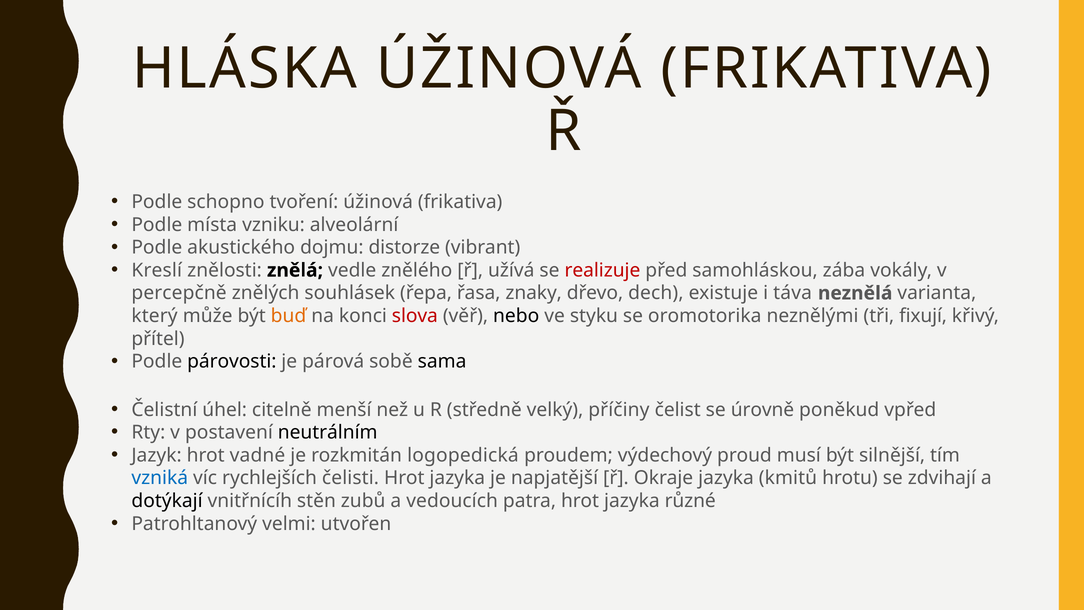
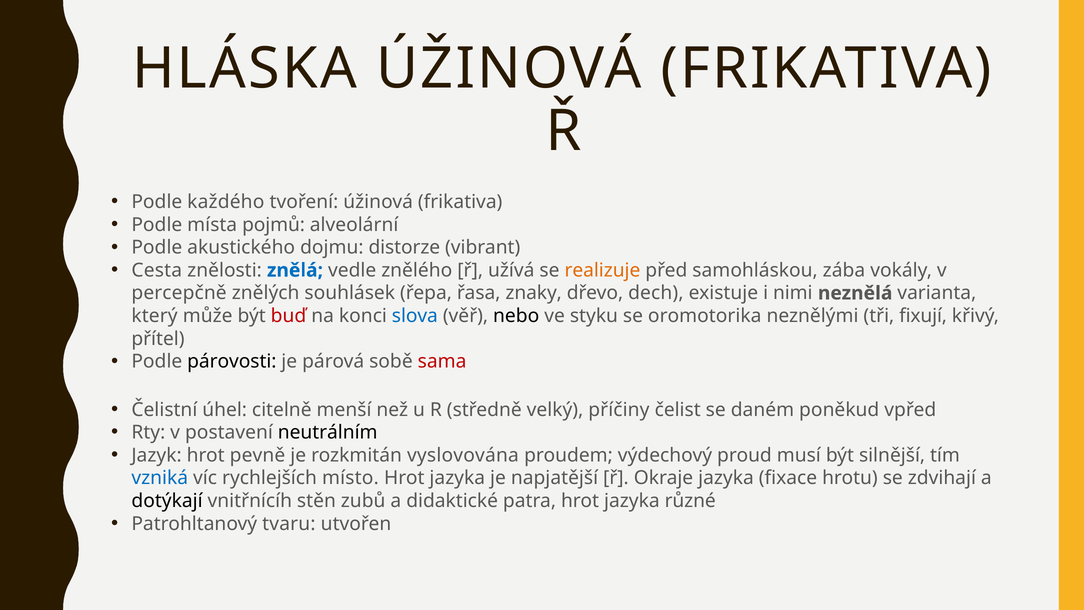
schopno: schopno -> každého
vzniku: vzniku -> pojmů
Kreslí: Kreslí -> Cesta
znělá colour: black -> blue
realizuje colour: red -> orange
táva: táva -> nimi
buď colour: orange -> red
slova colour: red -> blue
sama colour: black -> red
úrovně: úrovně -> daném
vadné: vadné -> pevně
logopedická: logopedická -> vyslovována
čelisti: čelisti -> místo
kmitů: kmitů -> fixace
vedoucích: vedoucích -> didaktické
velmi: velmi -> tvaru
